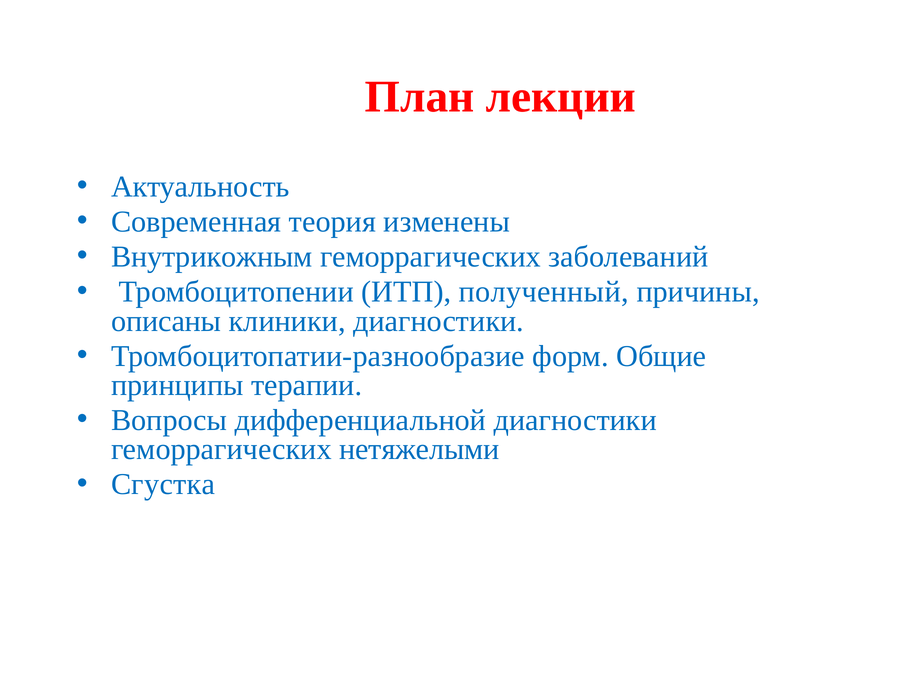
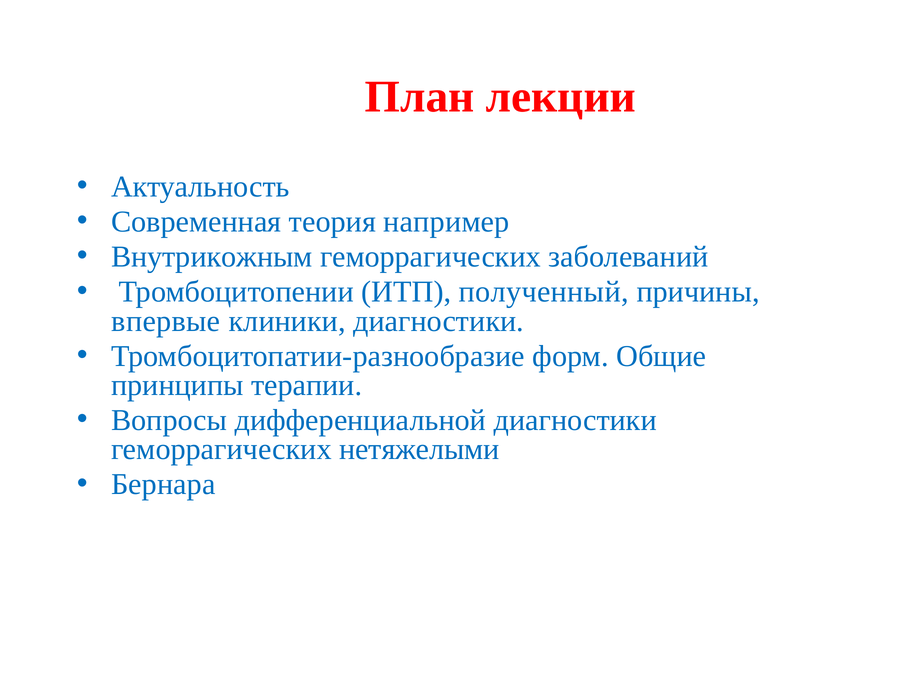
изменены: изменены -> например
описаны: описаны -> впервые
Сгустка: Сгустка -> Бернара
